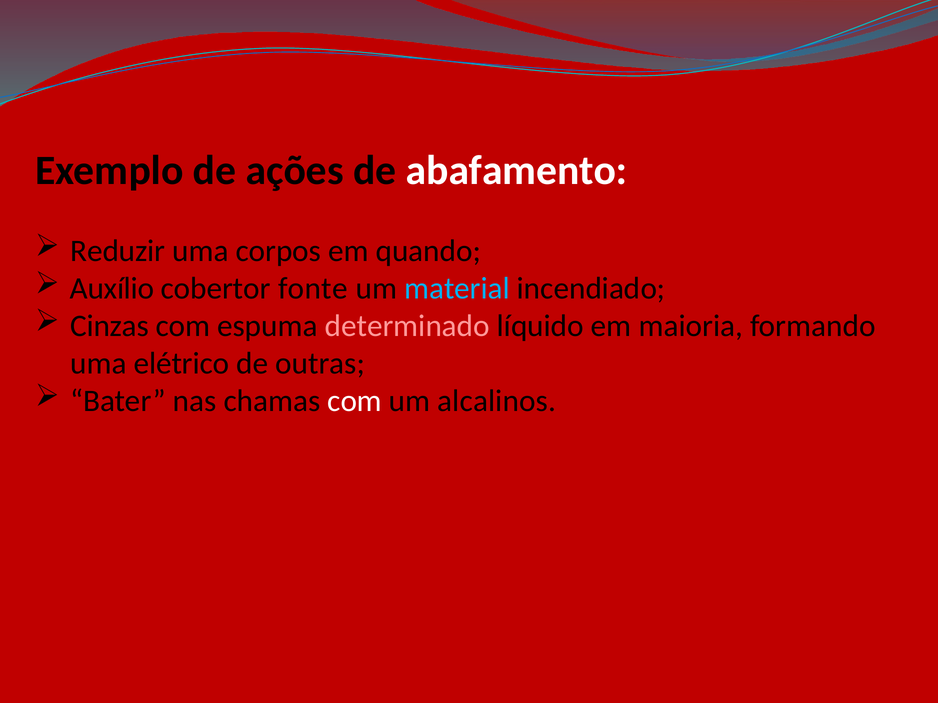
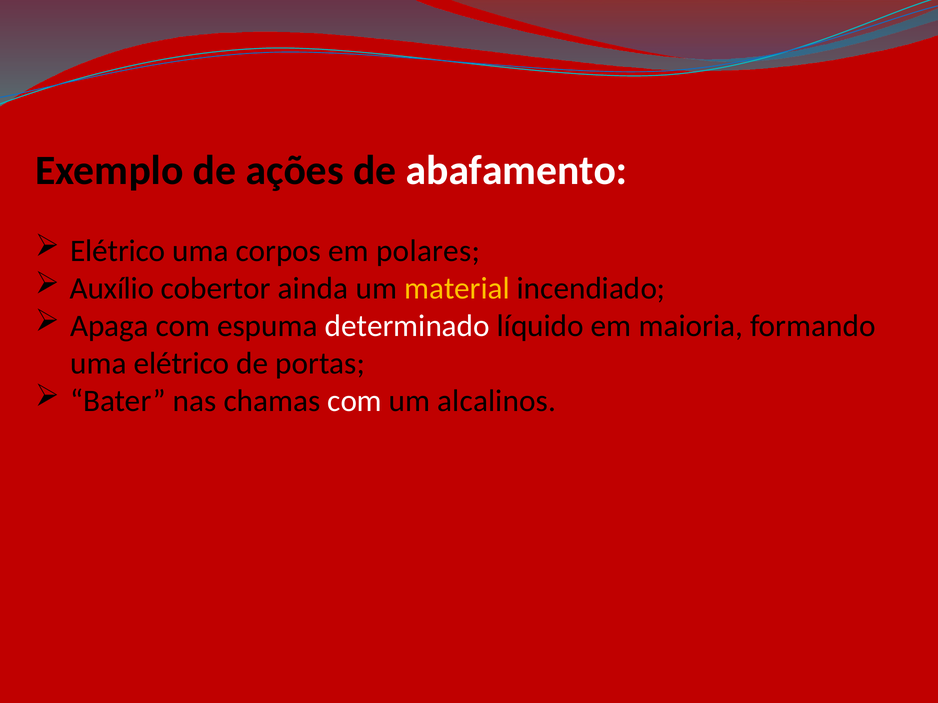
Reduzir at (118, 251): Reduzir -> Elétrico
quando: quando -> polares
fonte: fonte -> ainda
material colour: light blue -> yellow
Cinzas: Cinzas -> Apaga
determinado colour: pink -> white
outras: outras -> portas
